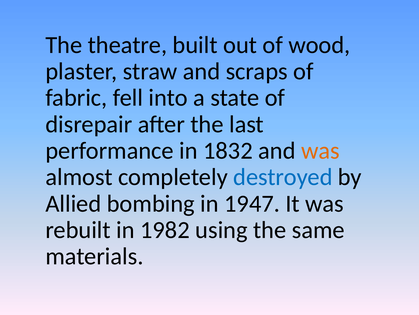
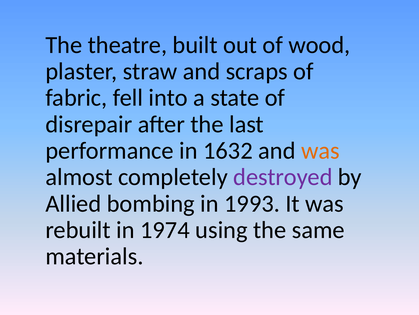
1832: 1832 -> 1632
destroyed colour: blue -> purple
1947: 1947 -> 1993
1982: 1982 -> 1974
